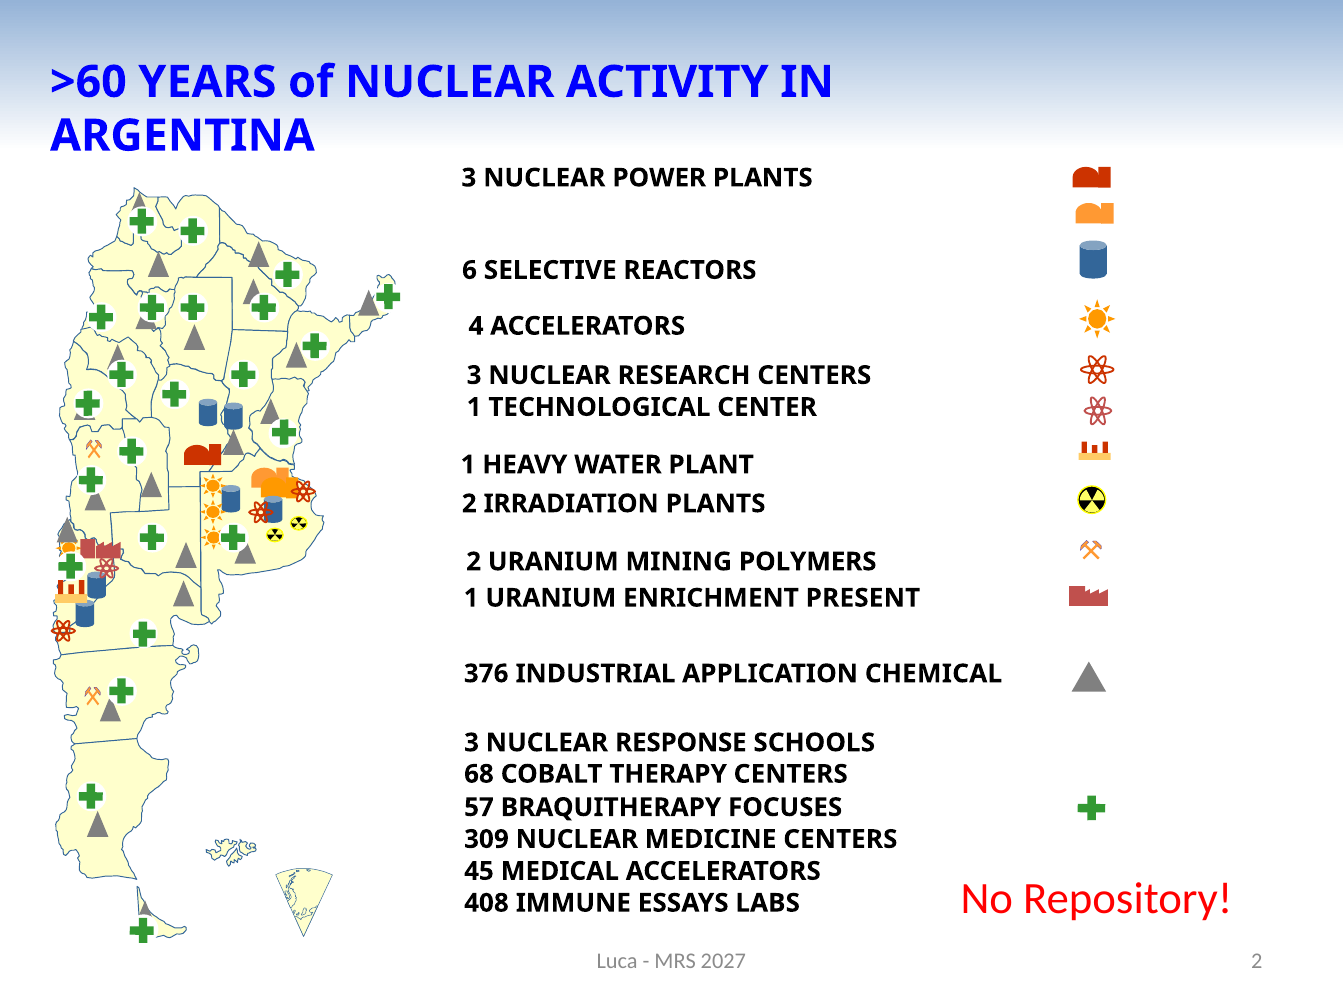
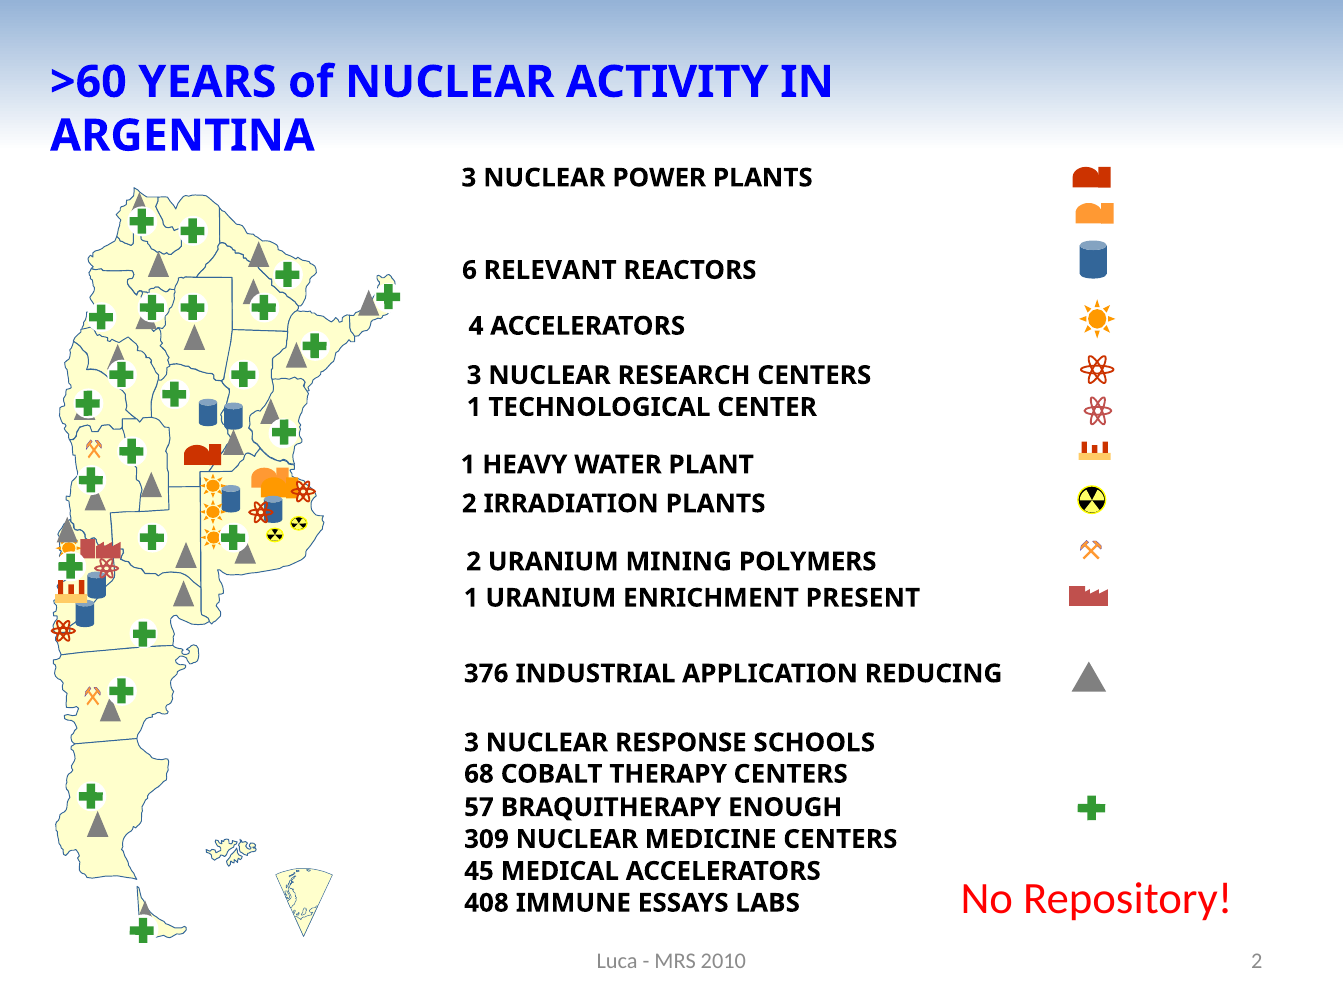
SELECTIVE: SELECTIVE -> RELEVANT
CHEMICAL: CHEMICAL -> REDUCING
FOCUSES: FOCUSES -> ENOUGH
2027: 2027 -> 2010
